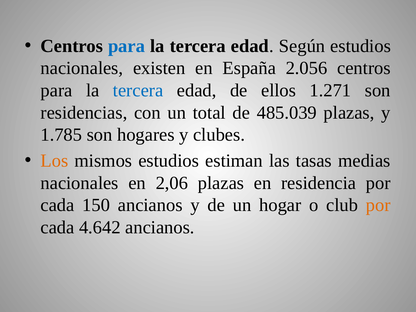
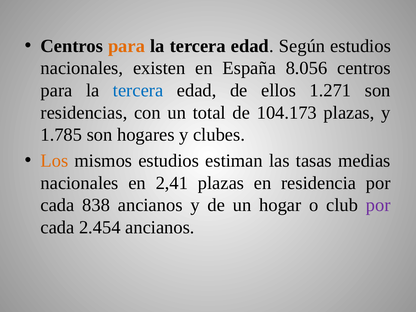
para at (127, 46) colour: blue -> orange
2.056: 2.056 -> 8.056
485.039: 485.039 -> 104.173
2,06: 2,06 -> 2,41
150: 150 -> 838
por at (378, 205) colour: orange -> purple
4.642: 4.642 -> 2.454
